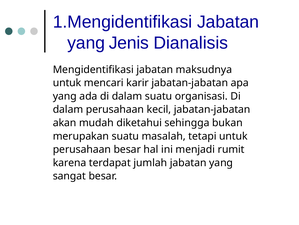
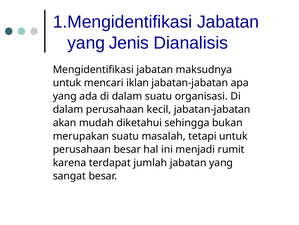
karir: karir -> iklan
